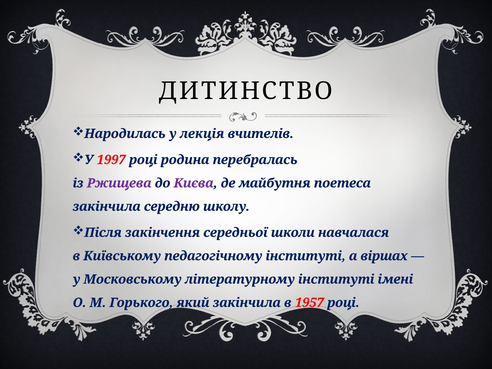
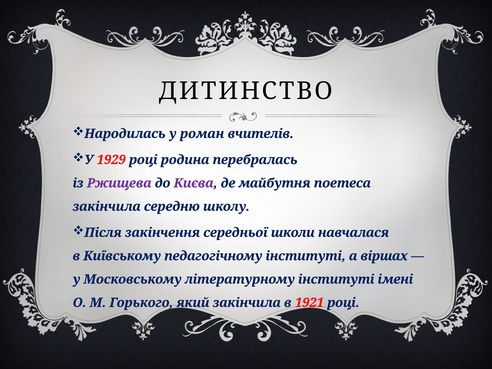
лекція: лекція -> роман
1997: 1997 -> 1929
1957: 1957 -> 1921
